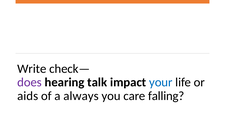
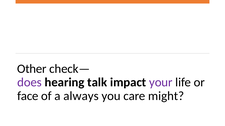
Write: Write -> Other
your colour: blue -> purple
aids: aids -> face
falling: falling -> might
